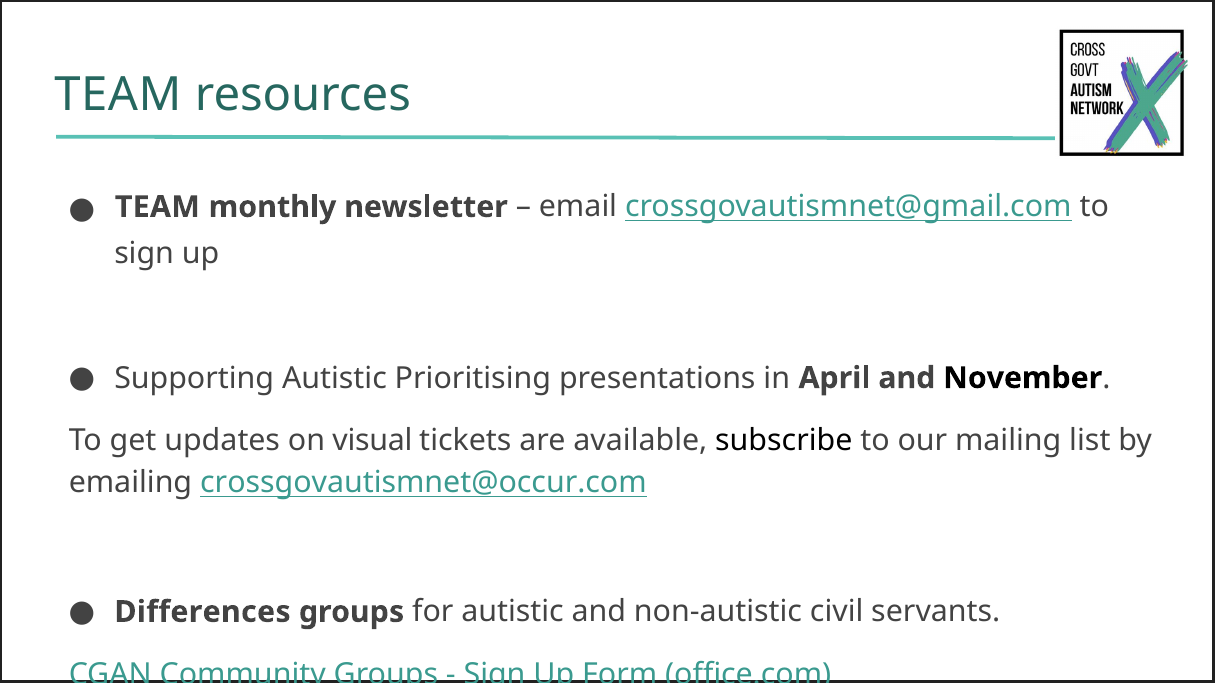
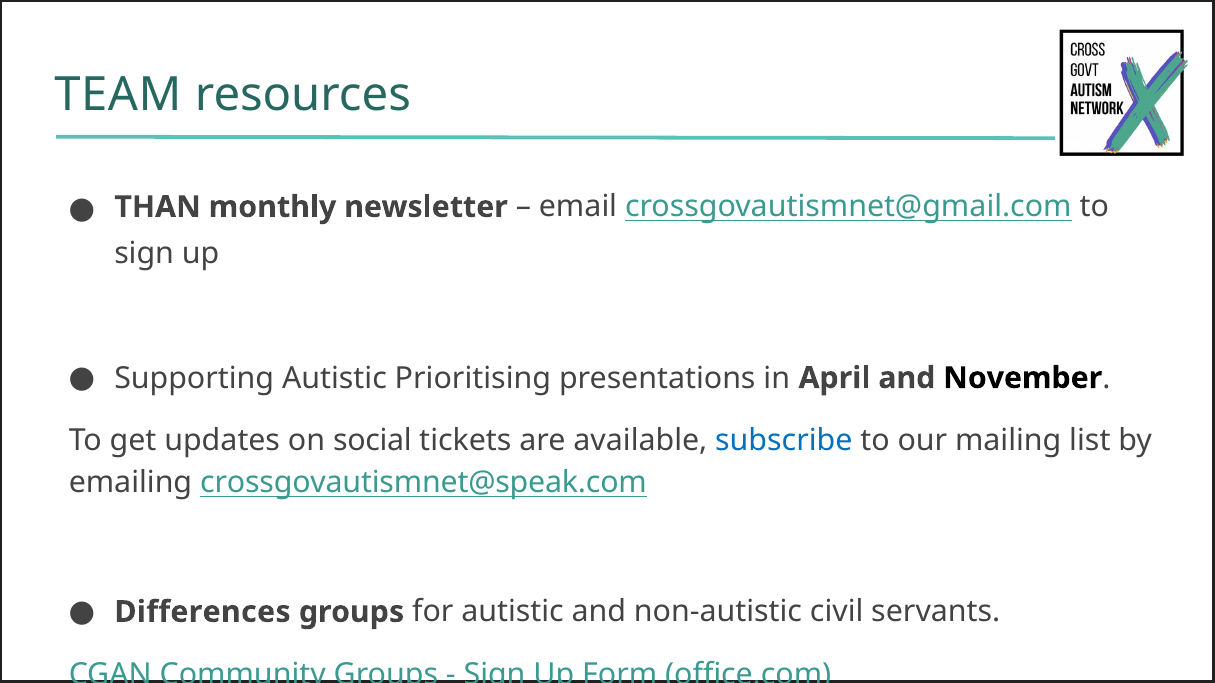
TEAM at (157, 207): TEAM -> THAN
visual: visual -> social
subscribe colour: black -> blue
crossgovautismnet@occur.com: crossgovautismnet@occur.com -> crossgovautismnet@speak.com
